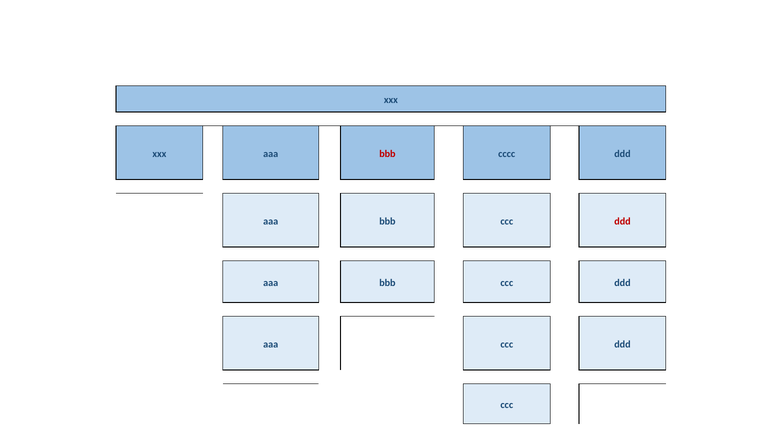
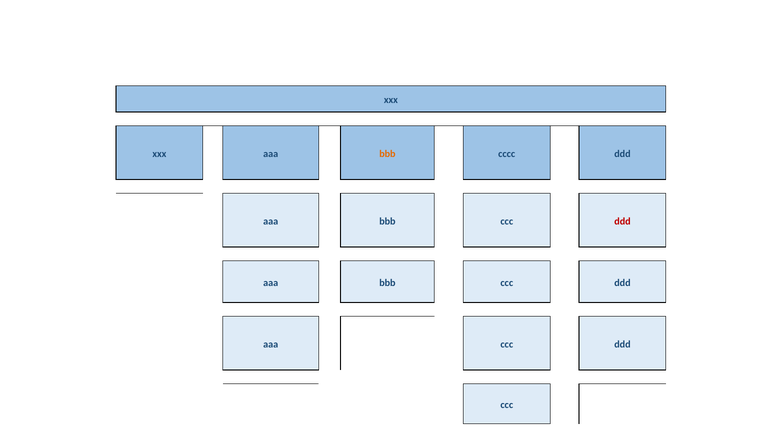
bbb at (387, 154) colour: red -> orange
